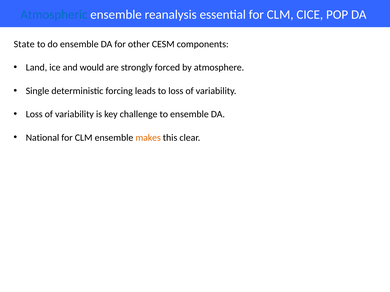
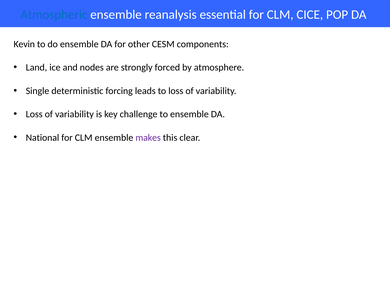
State: State -> Kevin
would: would -> nodes
makes colour: orange -> purple
